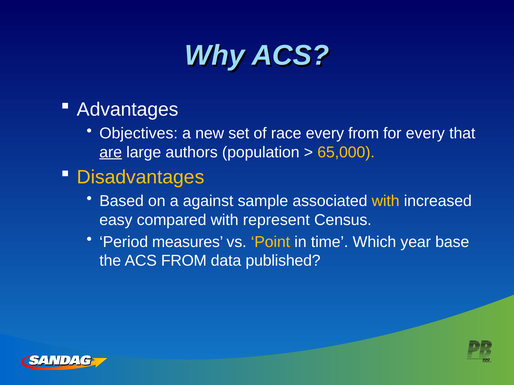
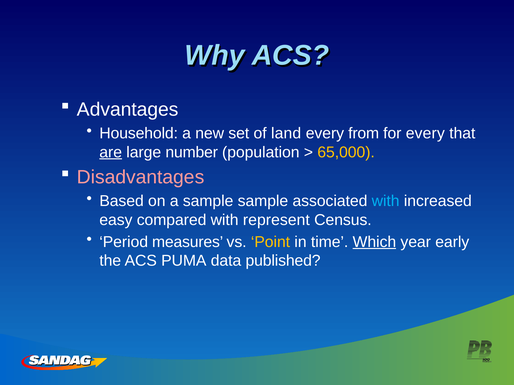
Objectives: Objectives -> Household
race: race -> land
authors: authors -> number
Disadvantages colour: yellow -> pink
a against: against -> sample
with at (386, 201) colour: yellow -> light blue
Which underline: none -> present
base: base -> early
ACS FROM: FROM -> PUMA
